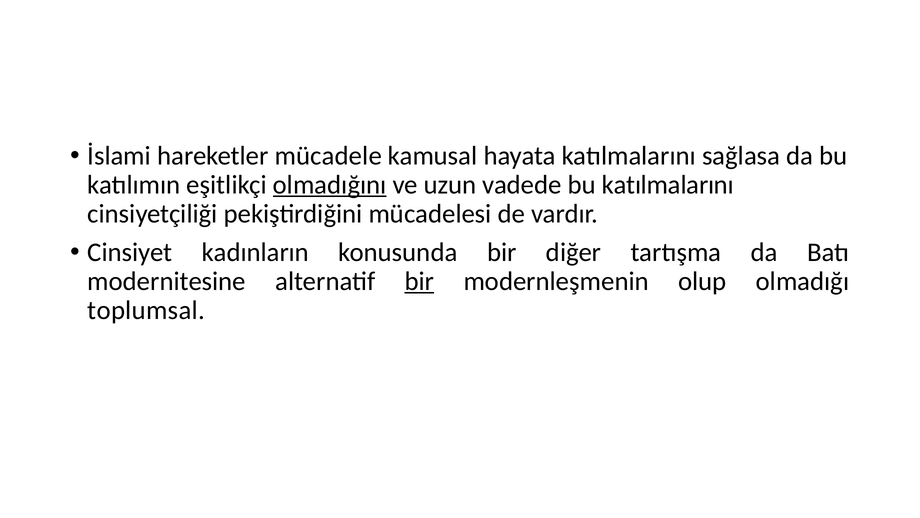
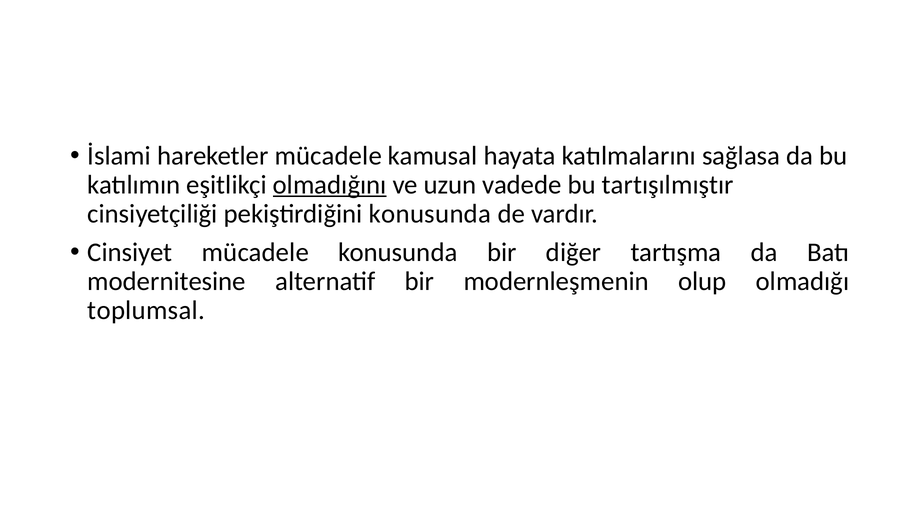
bu katılmalarını: katılmalarını -> tartışılmıştır
pekiştirdiğini mücadelesi: mücadelesi -> konusunda
Cinsiyet kadınların: kadınların -> mücadele
bir at (419, 281) underline: present -> none
